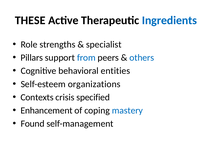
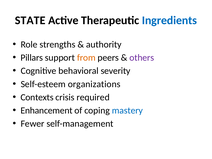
THESE: THESE -> STATE
specialist: specialist -> authority
from colour: blue -> orange
others colour: blue -> purple
entities: entities -> severity
specified: specified -> required
Found: Found -> Fewer
